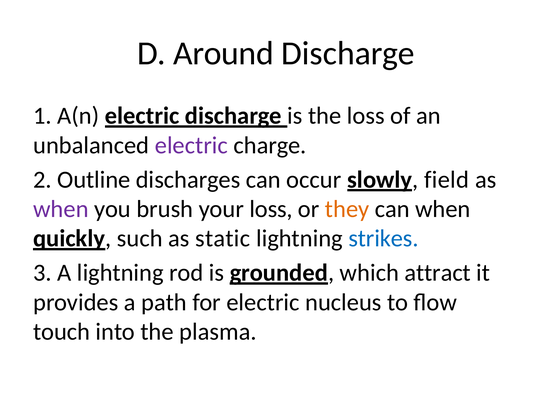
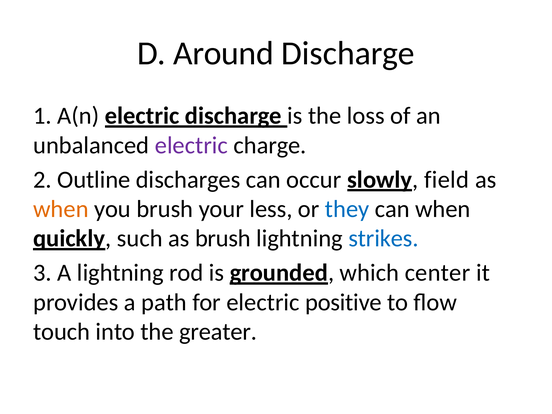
when at (61, 209) colour: purple -> orange
your loss: loss -> less
they colour: orange -> blue
as static: static -> brush
attract: attract -> center
nucleus: nucleus -> positive
plasma: plasma -> greater
